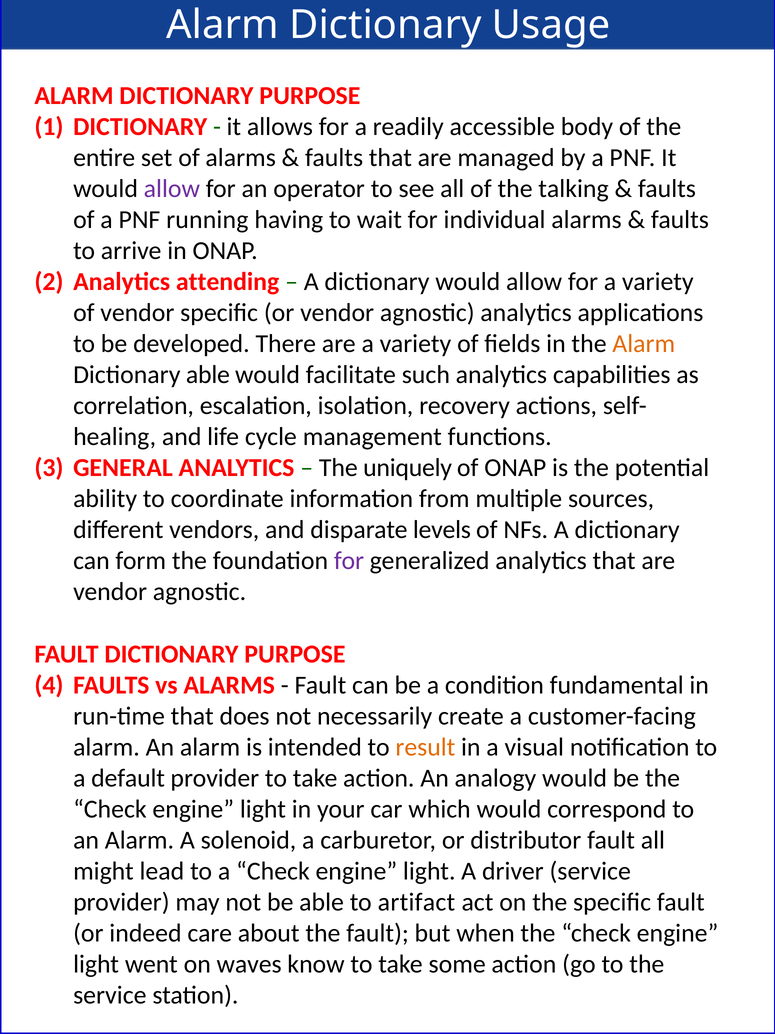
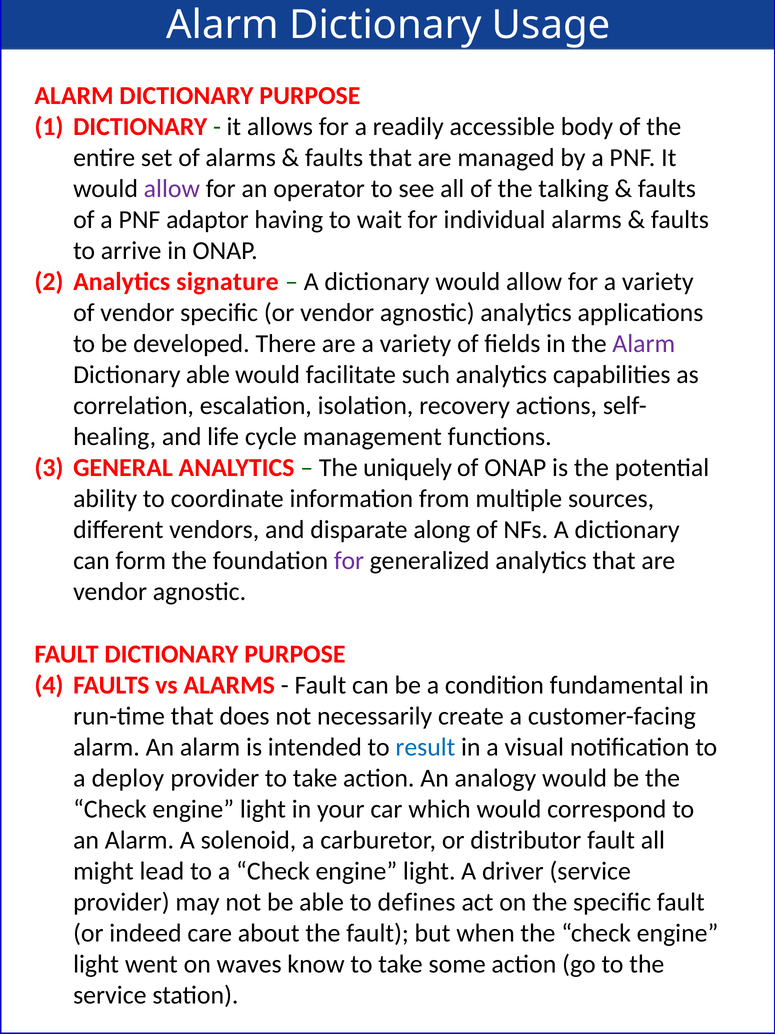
running: running -> adaptor
attending: attending -> signature
Alarm at (644, 344) colour: orange -> purple
levels: levels -> along
result colour: orange -> blue
default: default -> deploy
artifact: artifact -> defines
